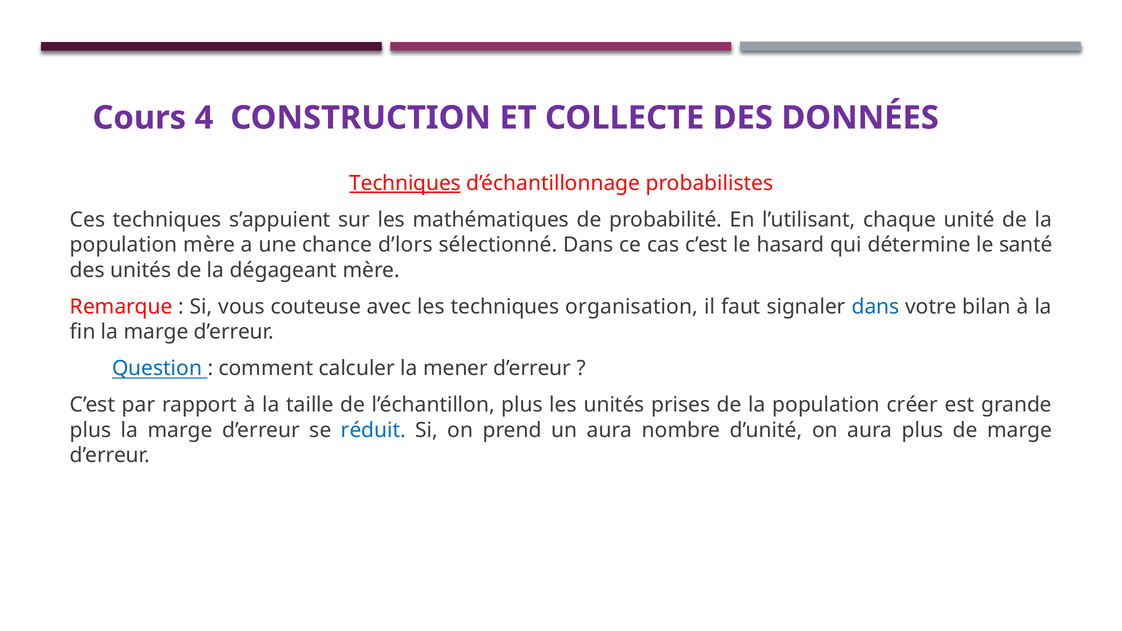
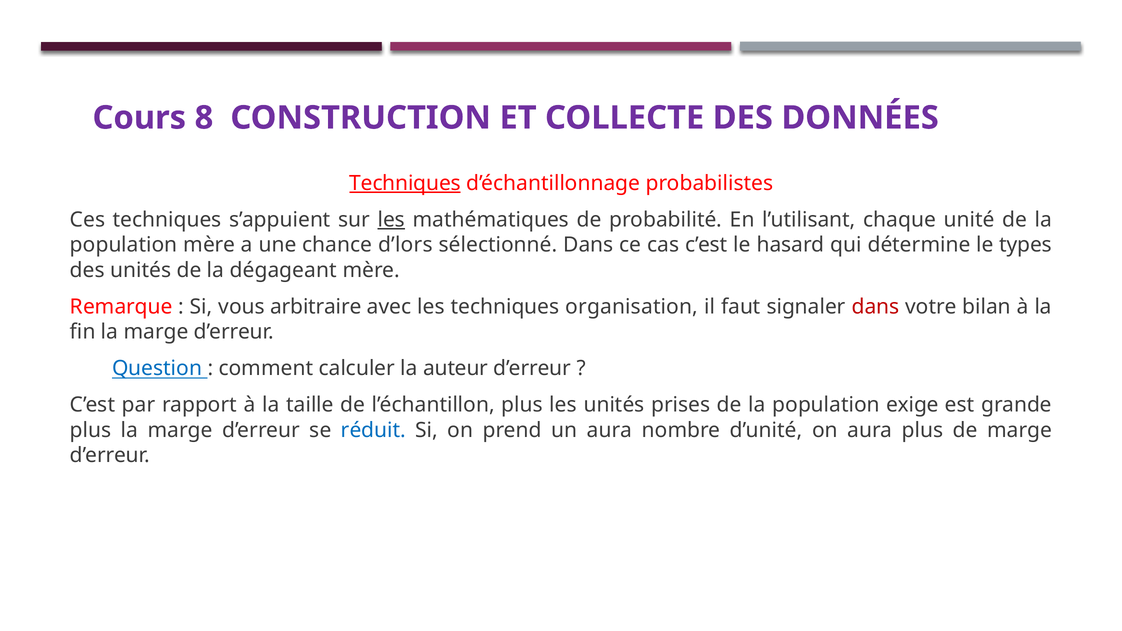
4: 4 -> 8
les at (391, 220) underline: none -> present
santé: santé -> types
couteuse: couteuse -> arbitraire
dans at (876, 307) colour: blue -> red
mener: mener -> auteur
créer: créer -> exige
